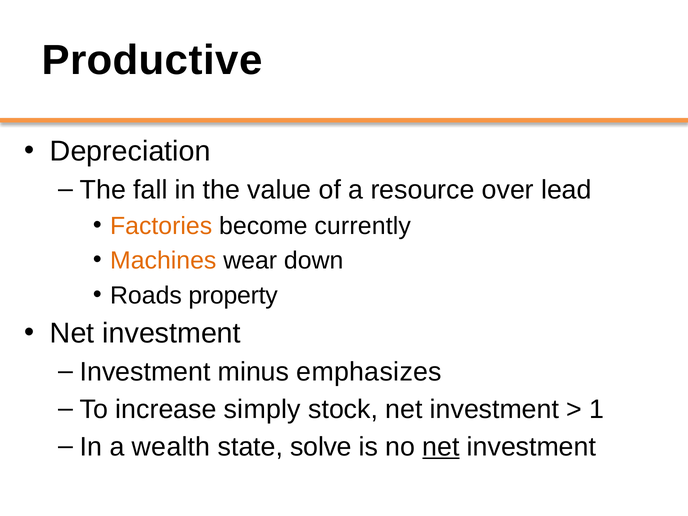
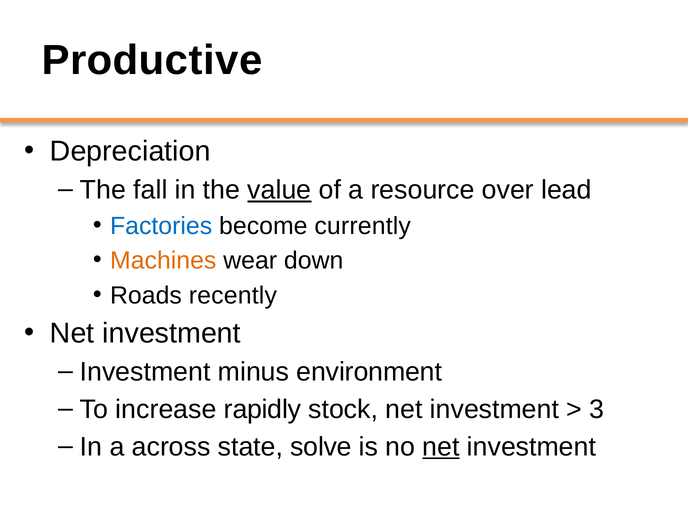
value underline: none -> present
Factories colour: orange -> blue
property: property -> recently
emphasizes: emphasizes -> environment
simply: simply -> rapidly
1: 1 -> 3
wealth: wealth -> across
